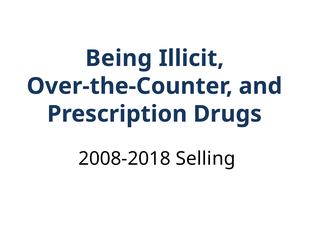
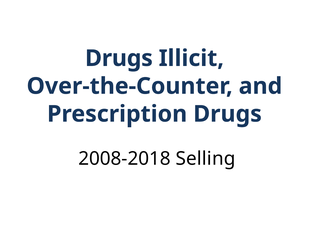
Being at (119, 58): Being -> Drugs
